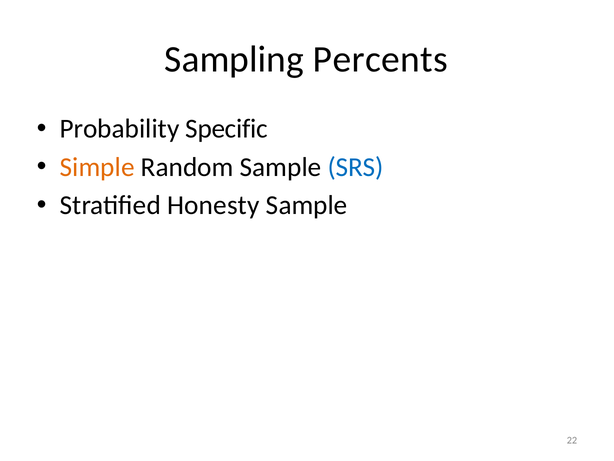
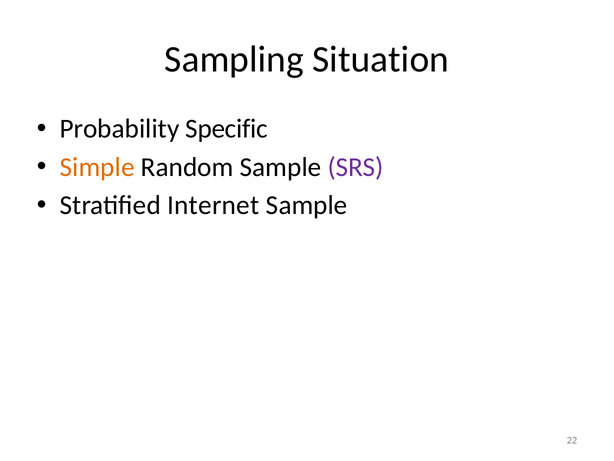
Percents: Percents -> Situation
SRS colour: blue -> purple
Honesty: Honesty -> Internet
